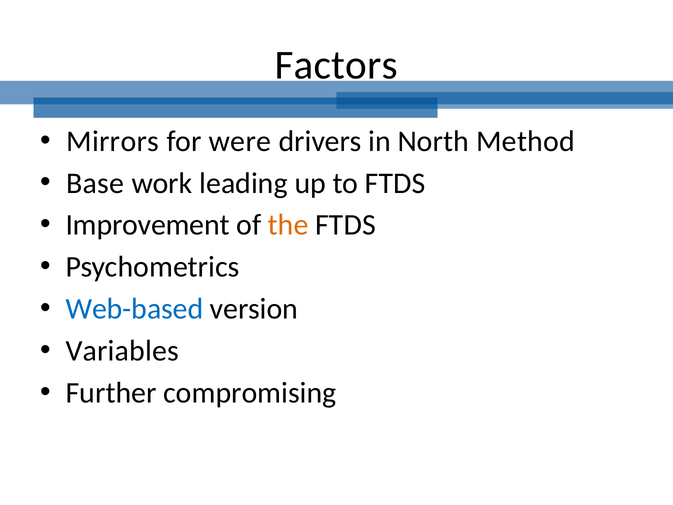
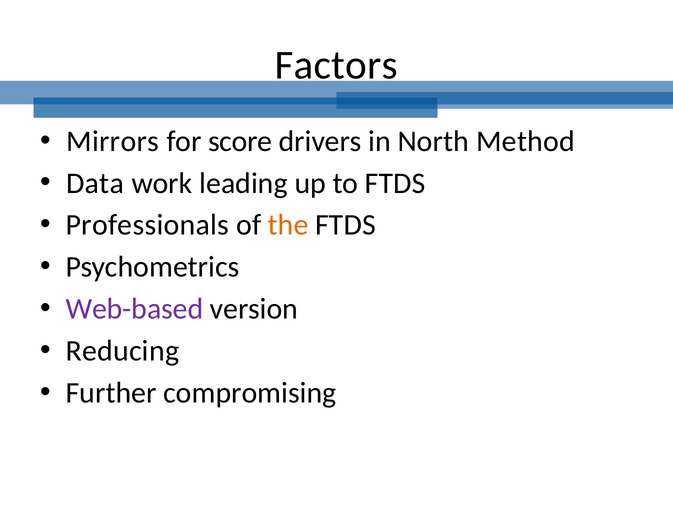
were: were -> score
Base: Base -> Data
Improvement: Improvement -> Professionals
Web-based colour: blue -> purple
Variables: Variables -> Reducing
